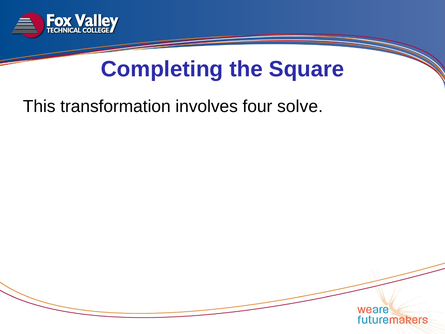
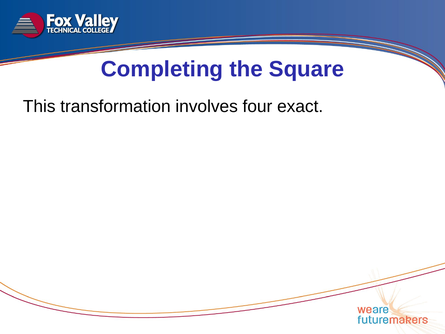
solve: solve -> exact
